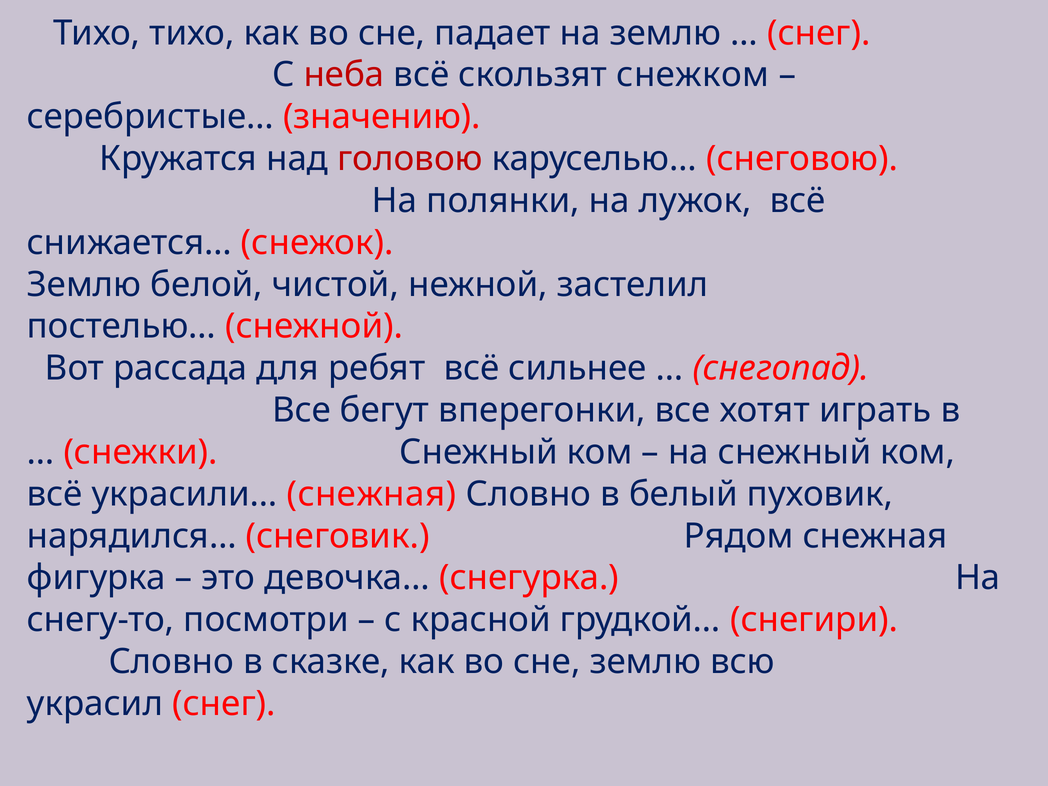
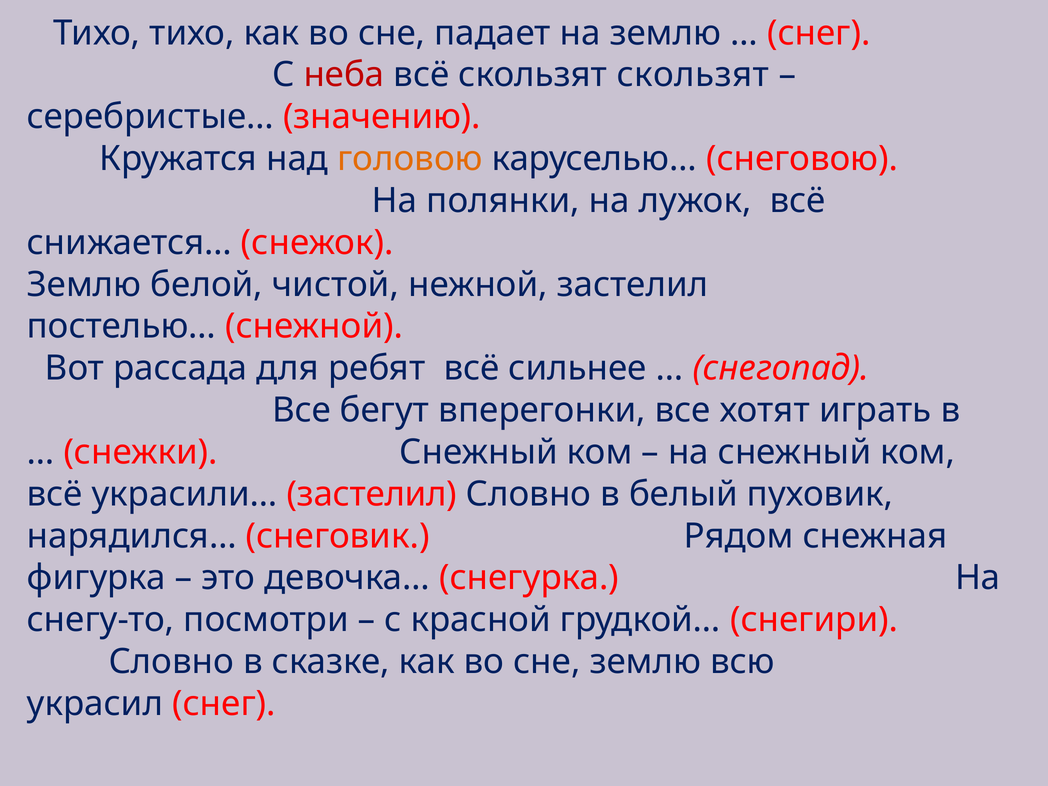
скользят снежком: снежком -> скользят
головою colour: red -> orange
украсили… снежная: снежная -> застелил
